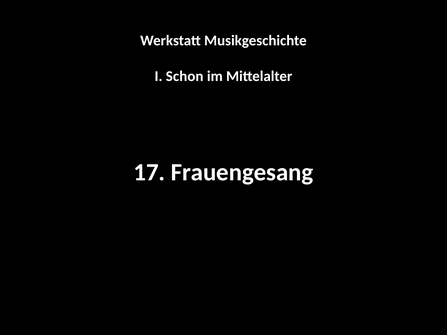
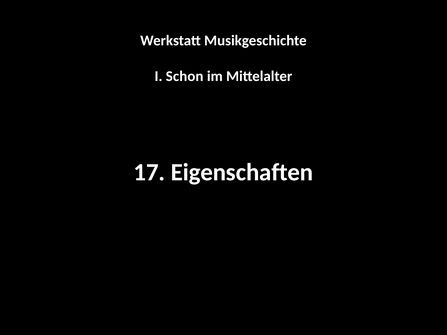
Frauengesang: Frauengesang -> Eigenschaften
